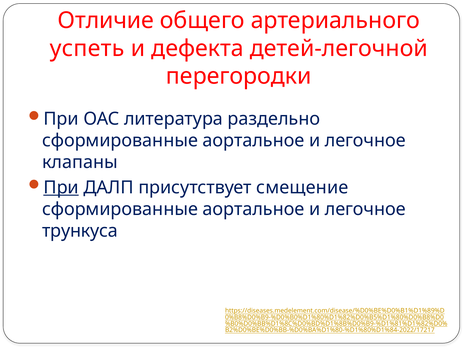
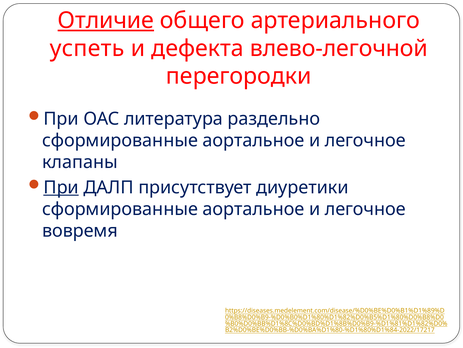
Отличие underline: none -> present
детей-легочной: детей-легочной -> влево-легочной
смещение: смещение -> диуретики
трункуса: трункуса -> вовремя
